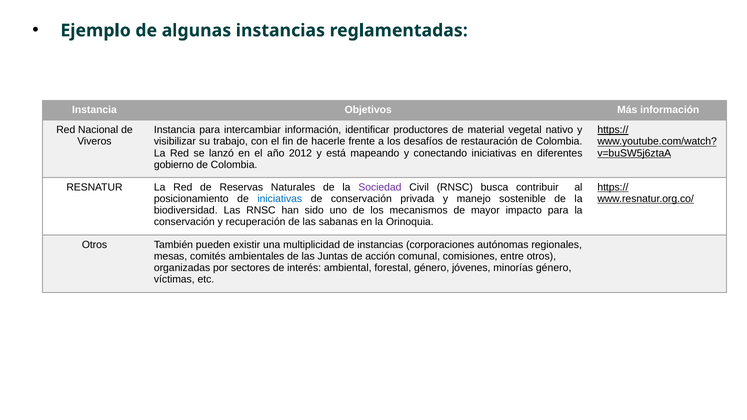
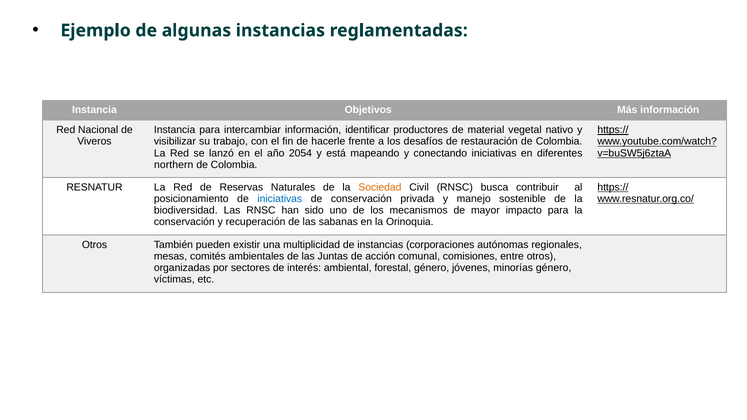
2012: 2012 -> 2054
gobierno: gobierno -> northern
Sociedad colour: purple -> orange
